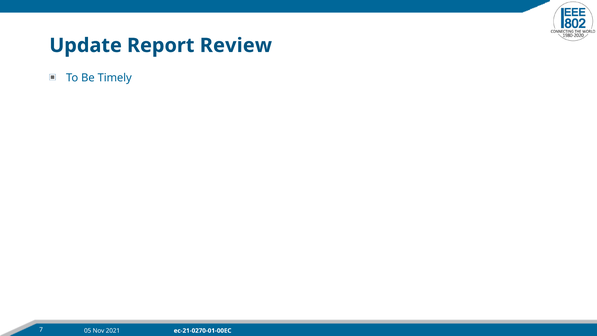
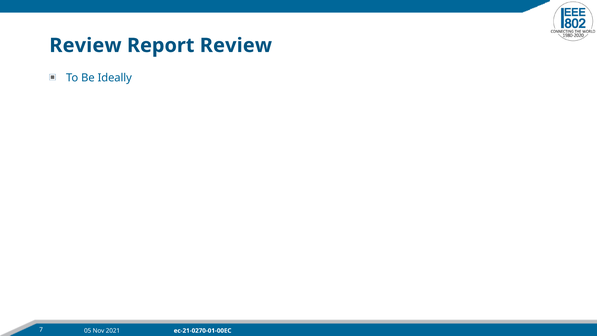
Update at (86, 45): Update -> Review
Timely: Timely -> Ideally
